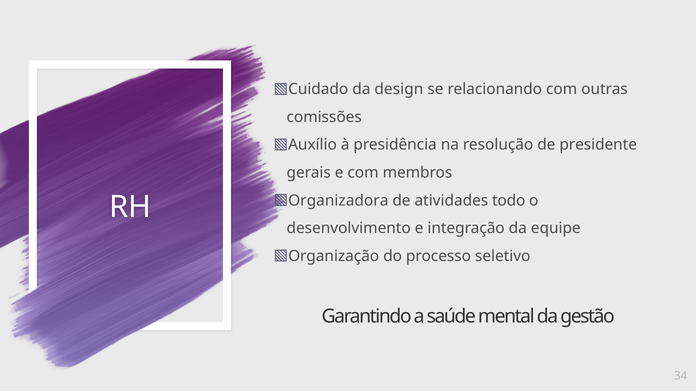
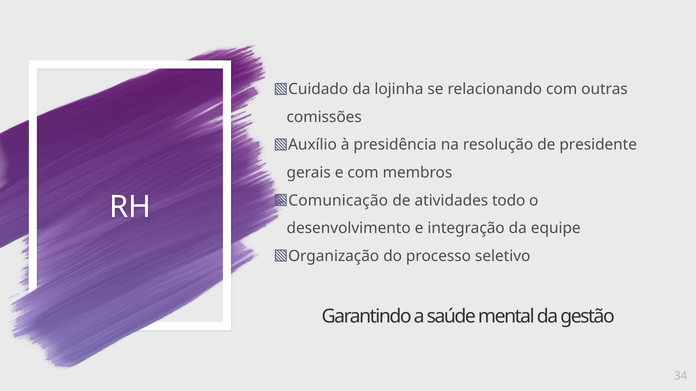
design: design -> lojinha
Organizadora: Organizadora -> Comunicação
